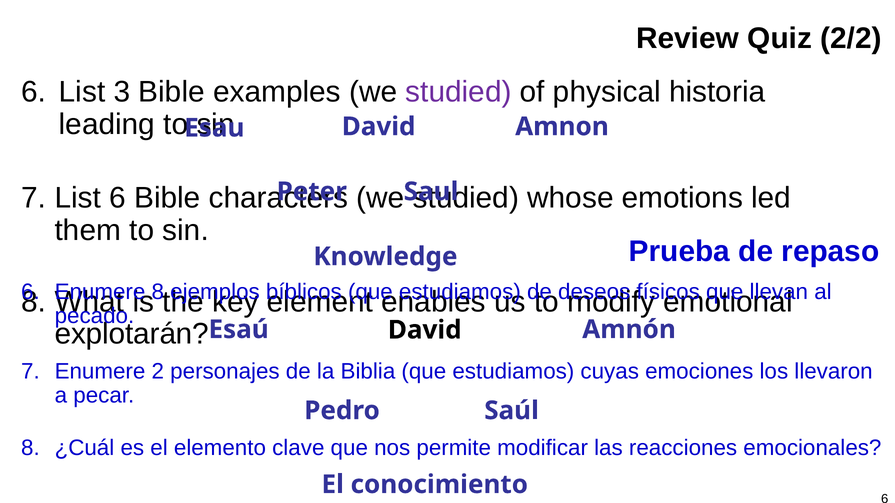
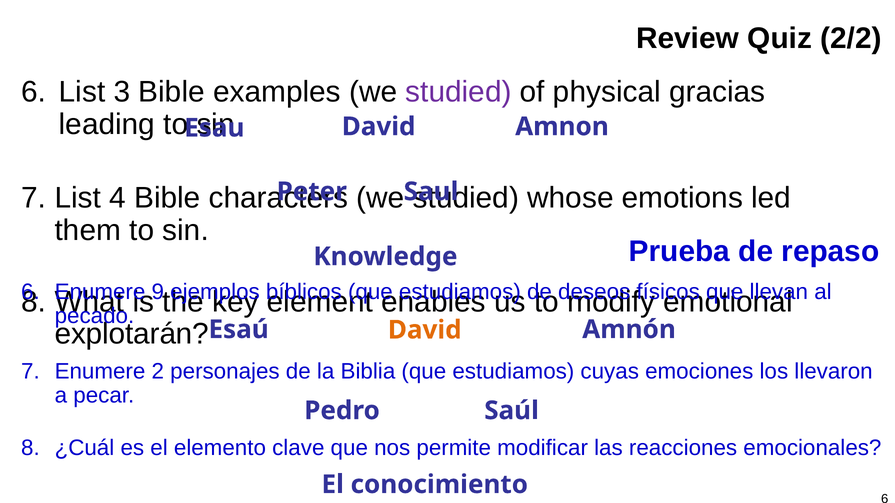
historia: historia -> gracias
List 6: 6 -> 4
8 at (158, 292): 8 -> 9
David at (425, 330) colour: black -> orange
